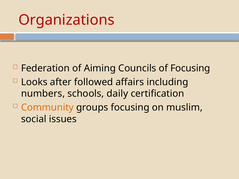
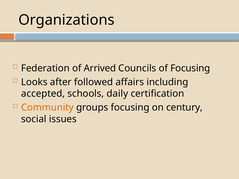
Organizations colour: red -> black
Aiming: Aiming -> Arrived
numbers: numbers -> accepted
muslim: muslim -> century
